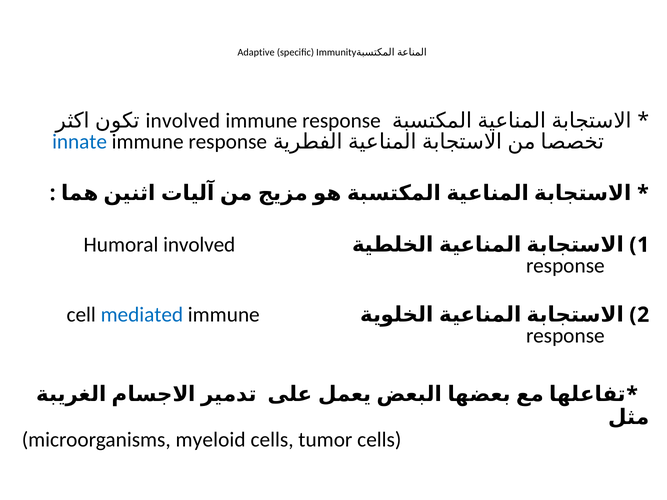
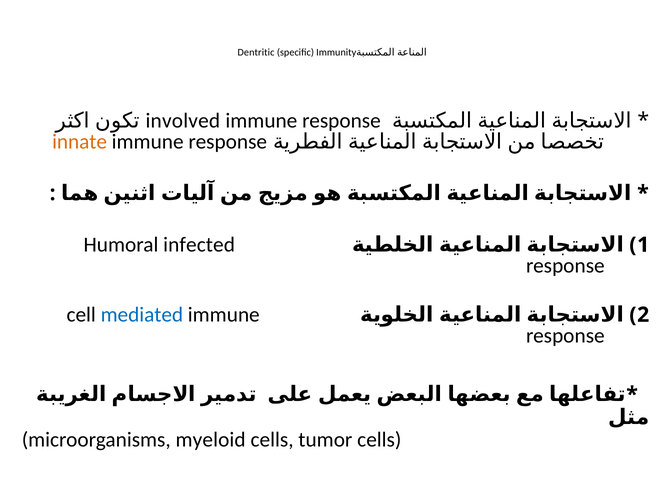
Adaptive: Adaptive -> Dentritic
innate colour: blue -> orange
Humoral involved: involved -> infected
